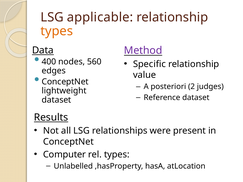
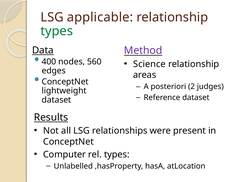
types at (57, 31) colour: orange -> green
Specific: Specific -> Science
value: value -> areas
